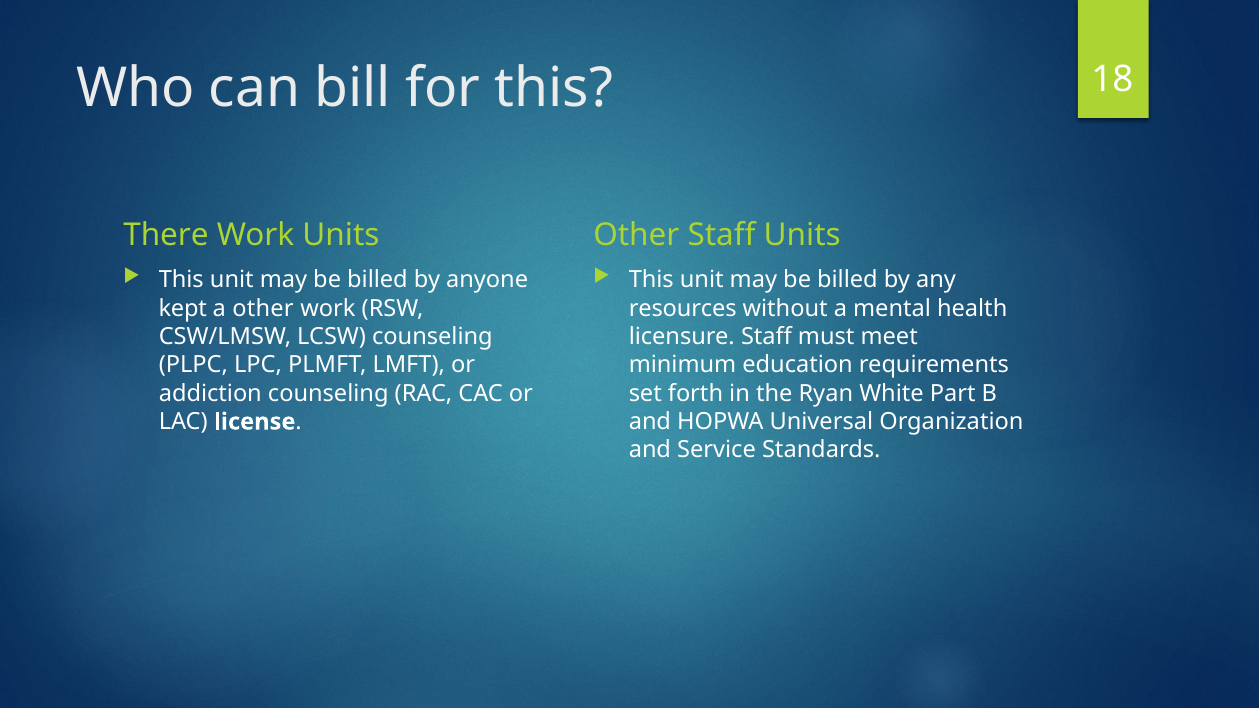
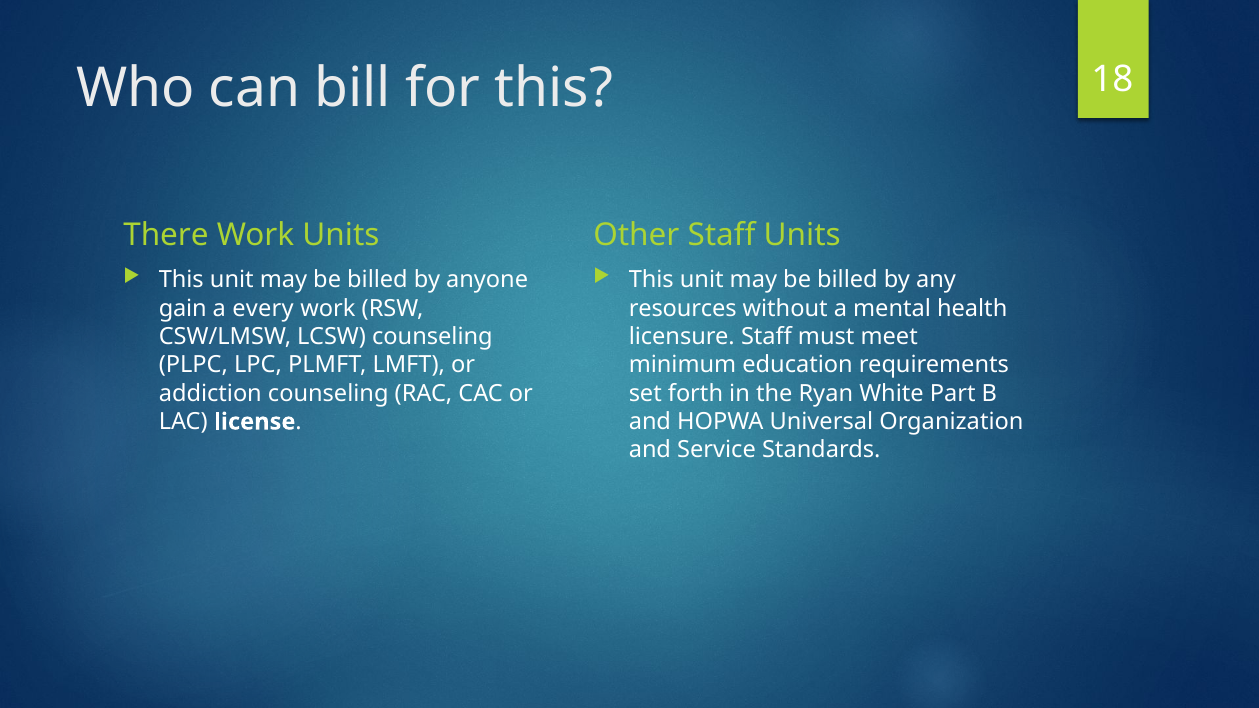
kept: kept -> gain
a other: other -> every
